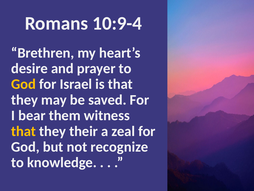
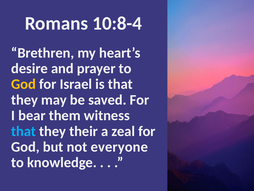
10:9-4: 10:9-4 -> 10:8-4
that at (24, 131) colour: yellow -> light blue
recognize: recognize -> everyone
